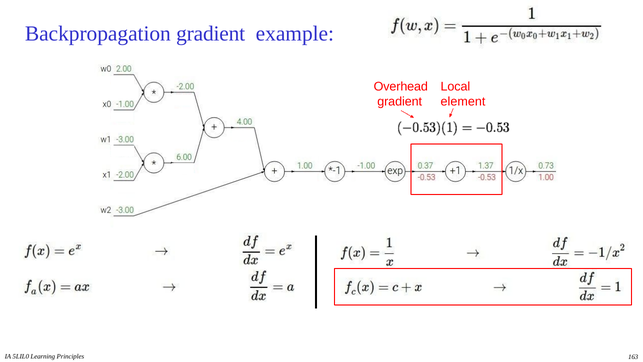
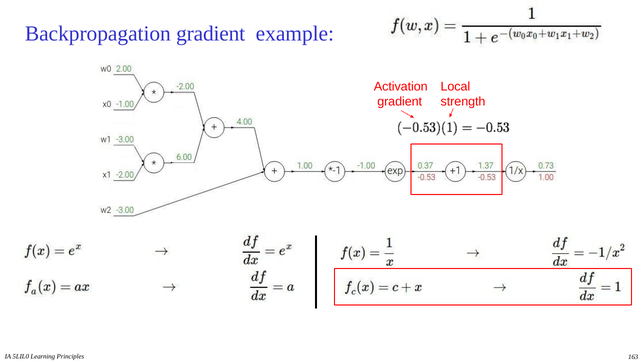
Overhead: Overhead -> Activation
element: element -> strength
